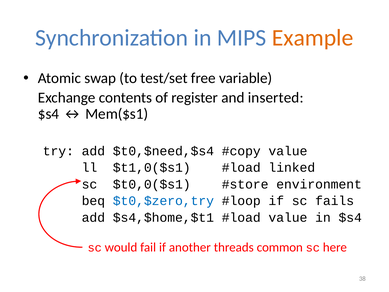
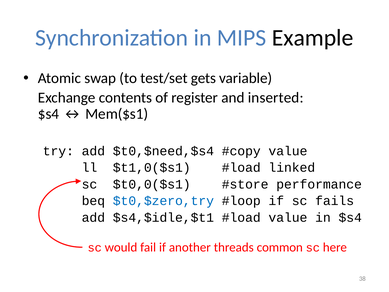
Example colour: orange -> black
free: free -> gets
environment: environment -> performance
$s4,$home,$t1: $s4,$home,$t1 -> $s4,$idle,$t1
